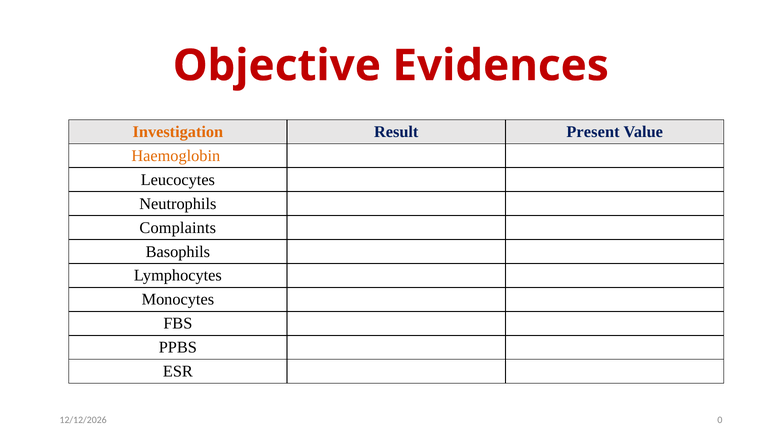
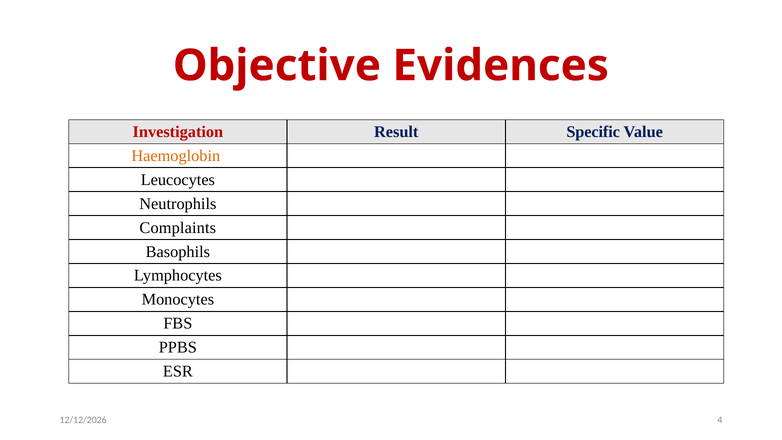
Investigation colour: orange -> red
Present: Present -> Specific
0: 0 -> 4
